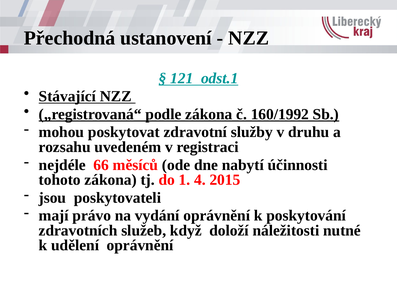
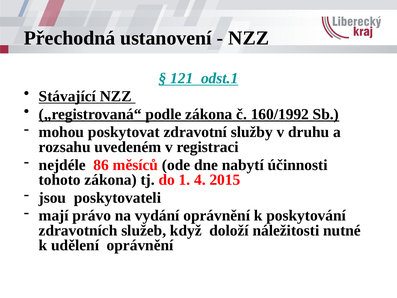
66: 66 -> 86
